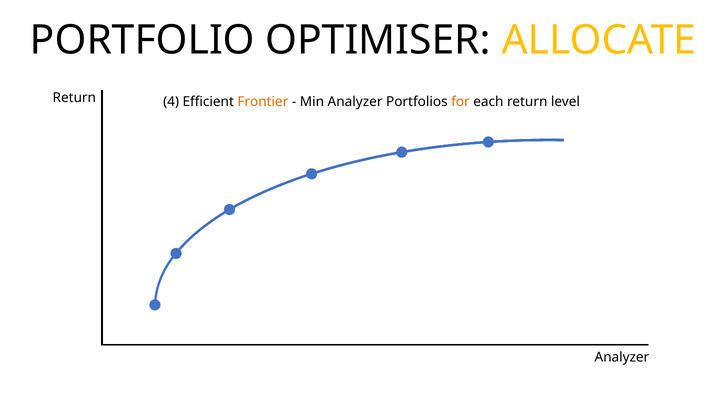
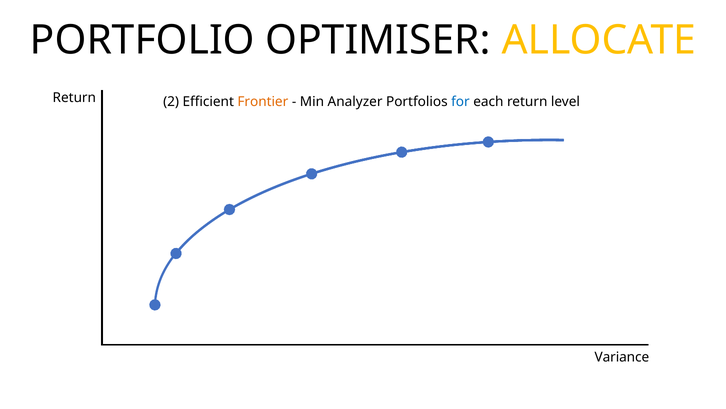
4: 4 -> 2
for colour: orange -> blue
Analyzer at (622, 357): Analyzer -> Variance
